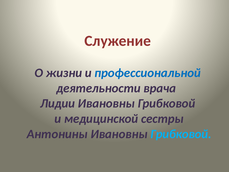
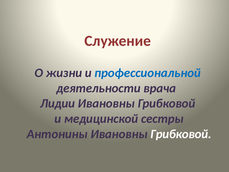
Грибковой at (181, 134) colour: light blue -> white
